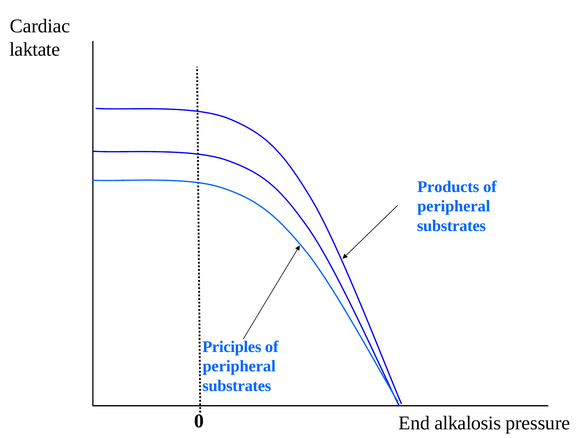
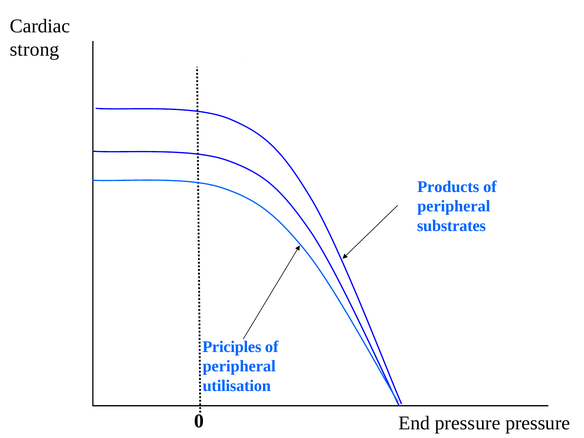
laktate: laktate -> strong
substrates at (237, 386): substrates -> utilisation
End alkalosis: alkalosis -> pressure
